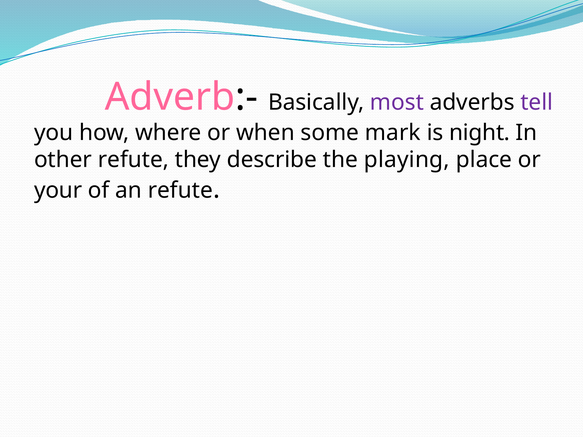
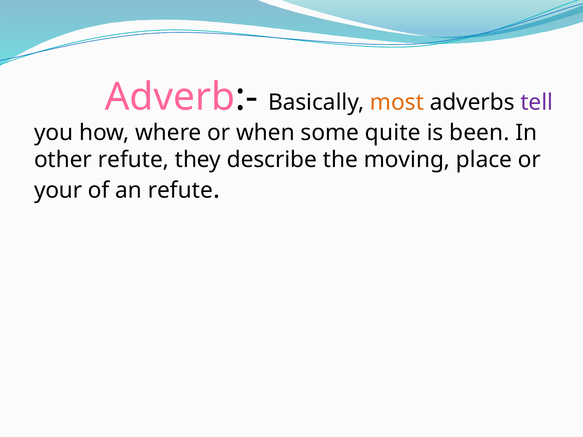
most colour: purple -> orange
mark: mark -> quite
night: night -> been
playing: playing -> moving
